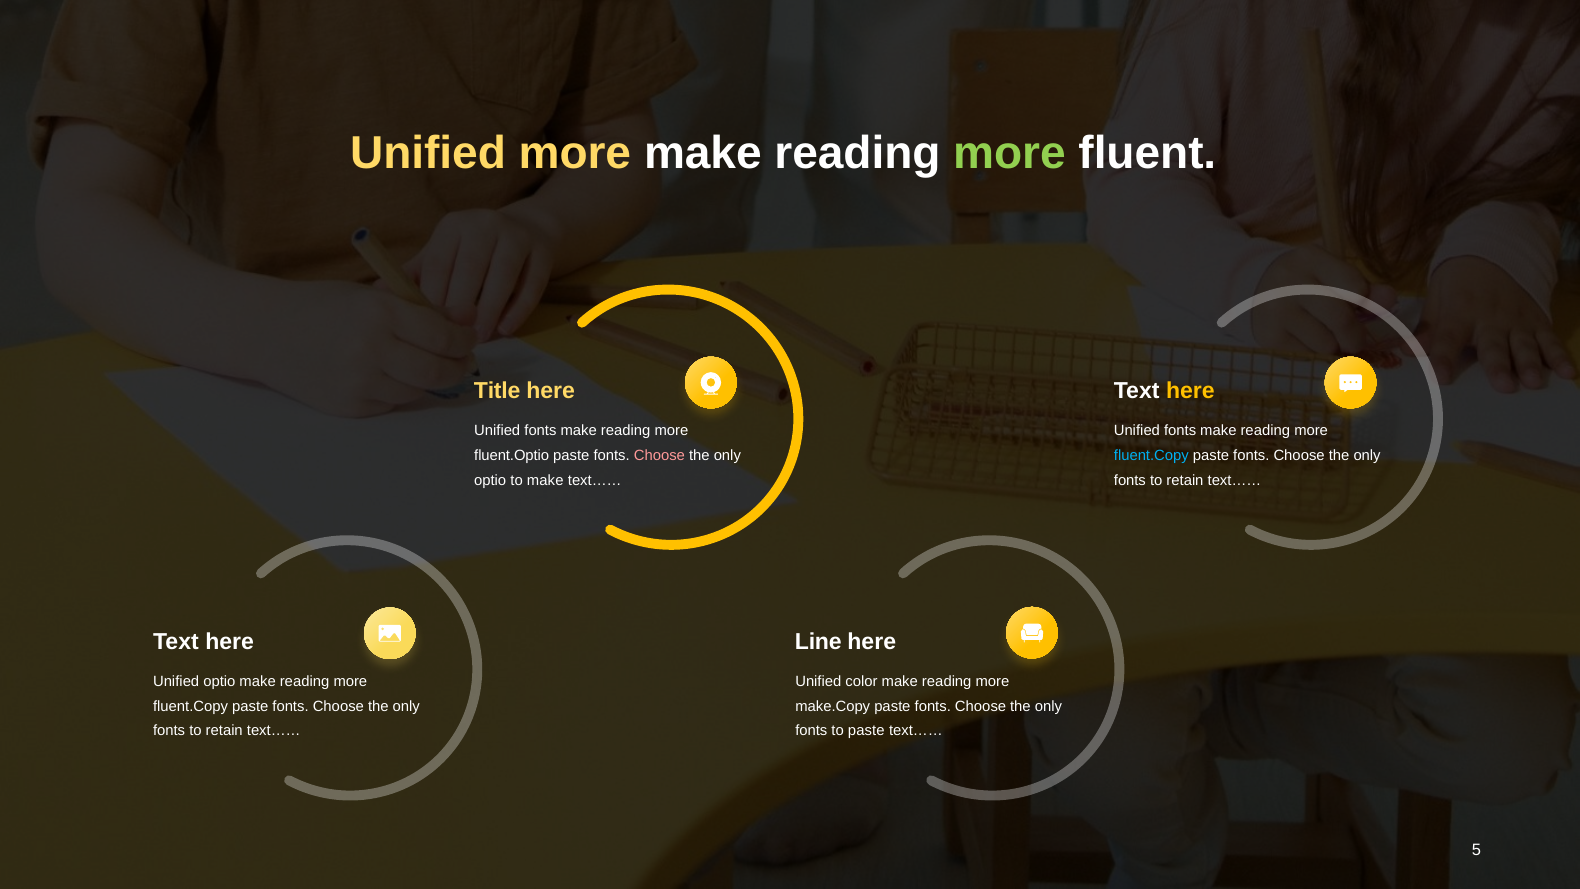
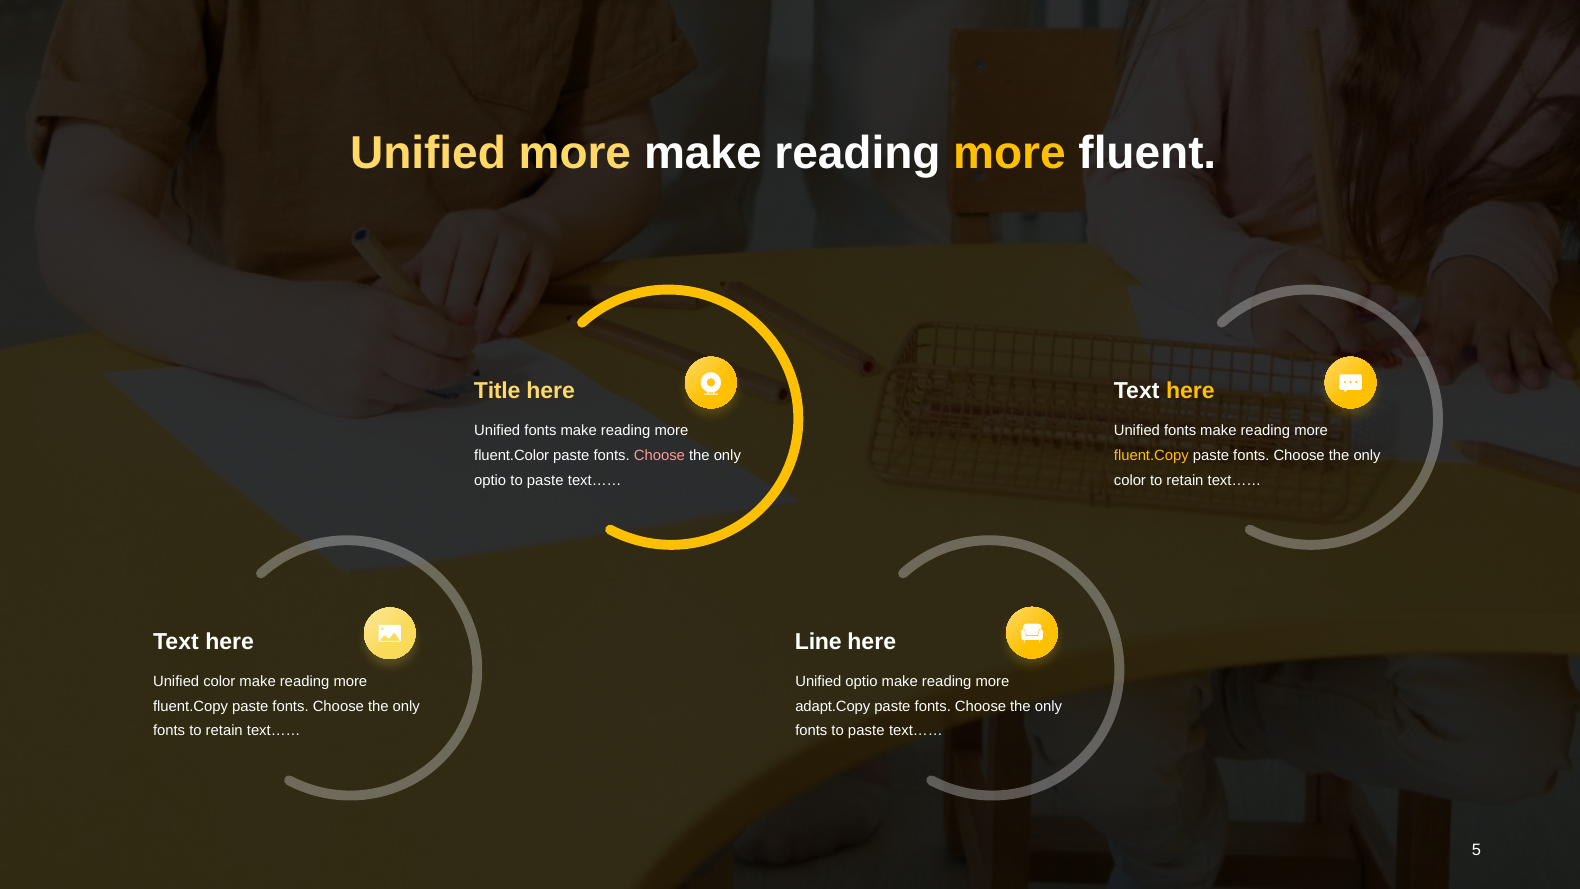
more at (1009, 153) colour: light green -> yellow
fluent.Optio: fluent.Optio -> fluent.Color
fluent.Copy at (1151, 455) colour: light blue -> yellow
optio to make: make -> paste
fonts at (1130, 480): fonts -> color
Unified optio: optio -> color
Unified color: color -> optio
make.Copy: make.Copy -> adapt.Copy
